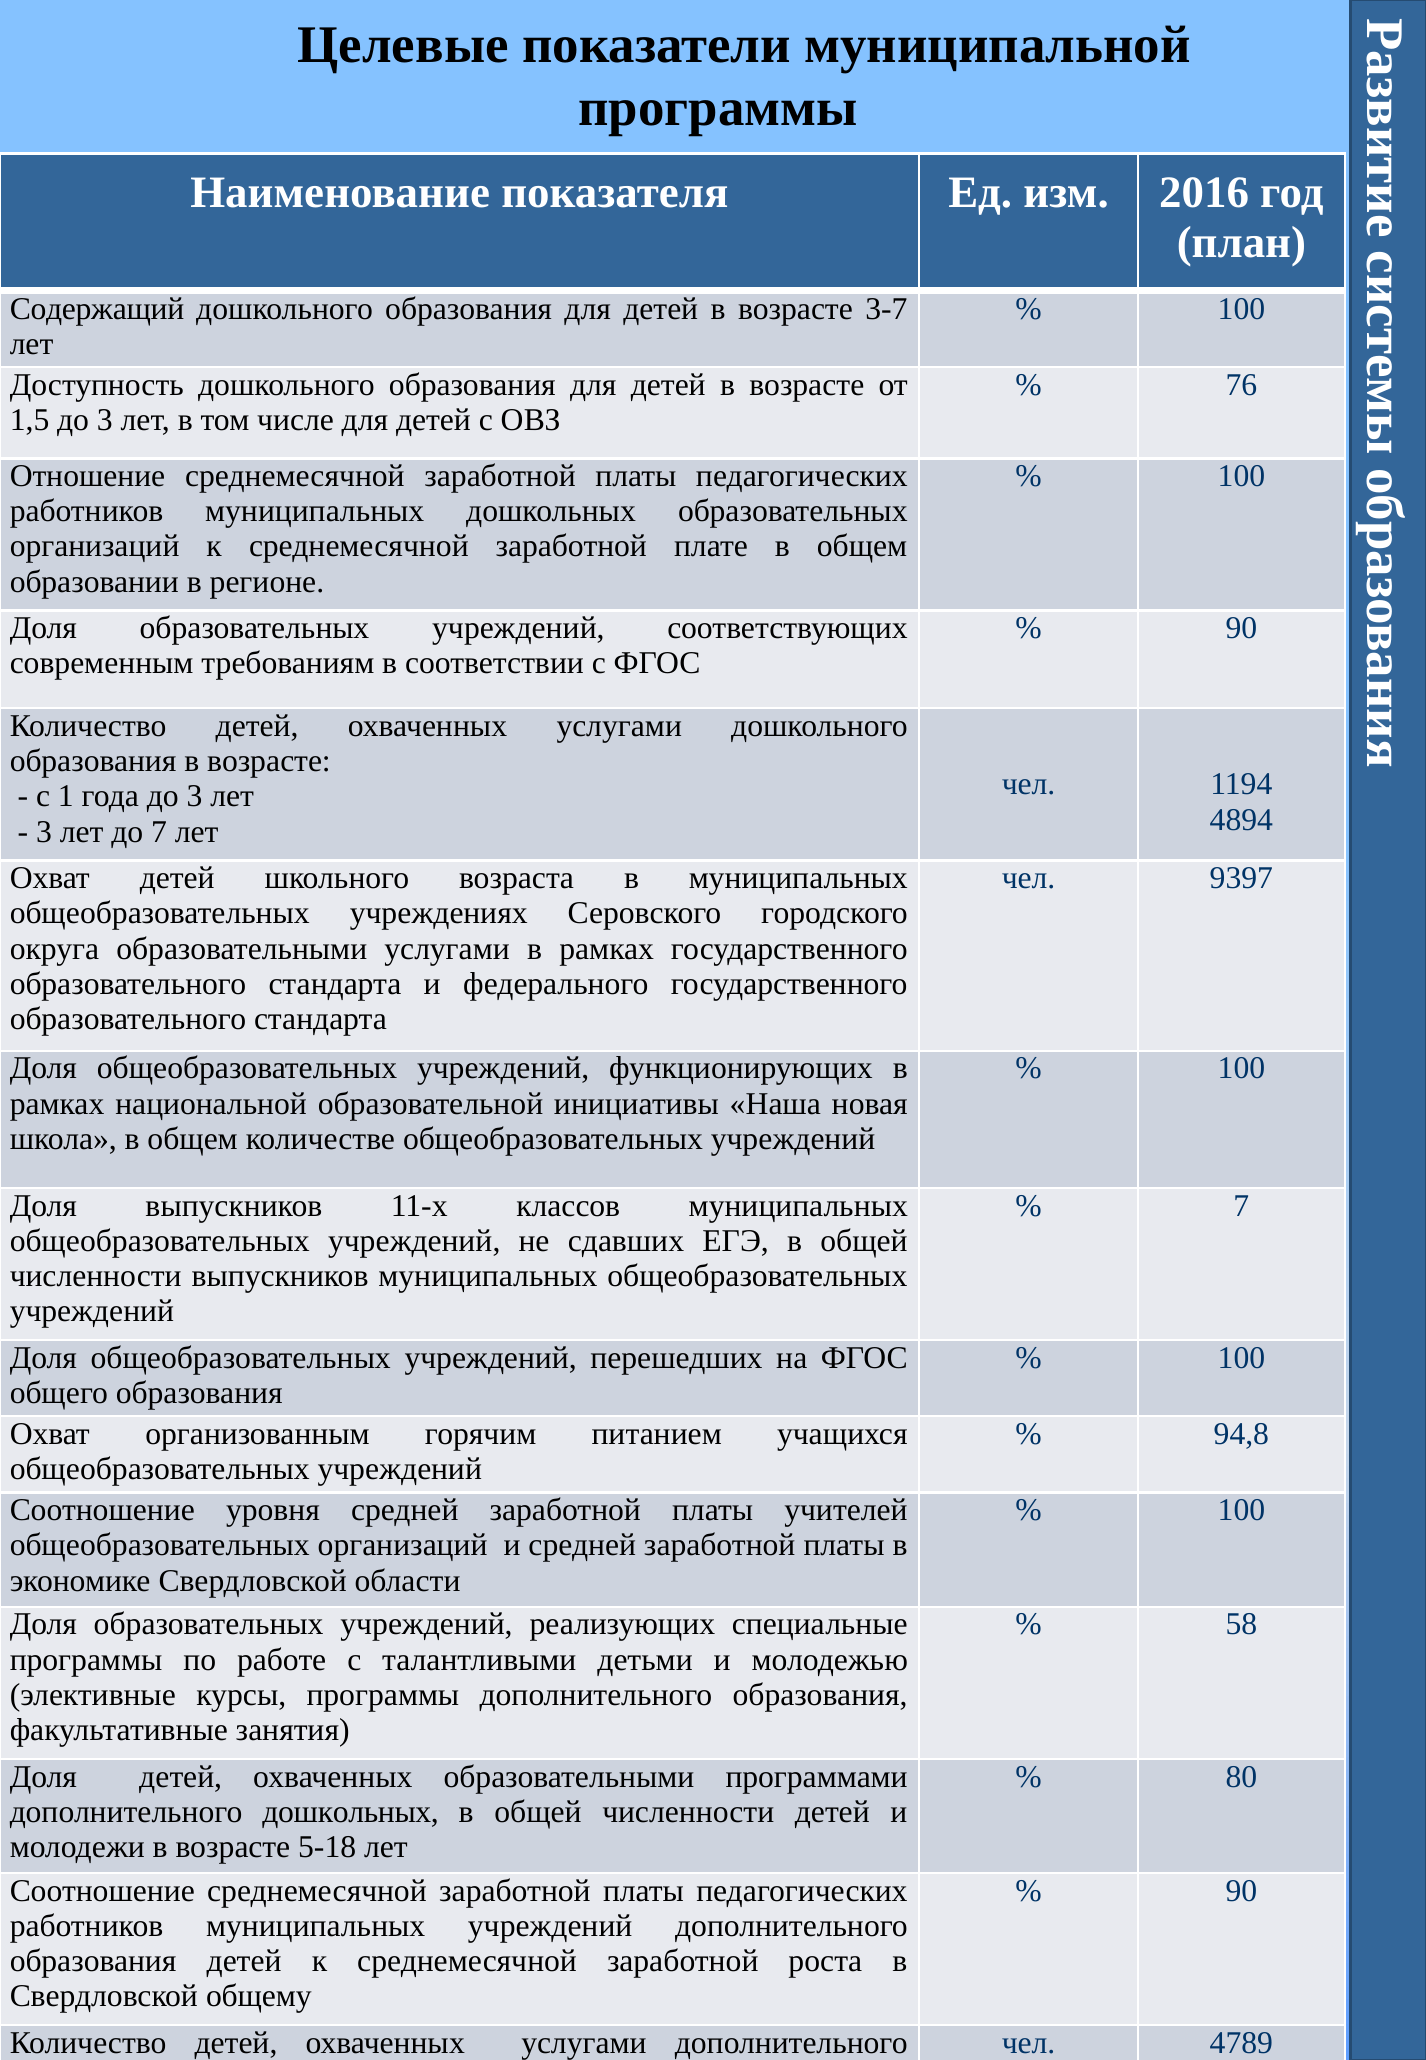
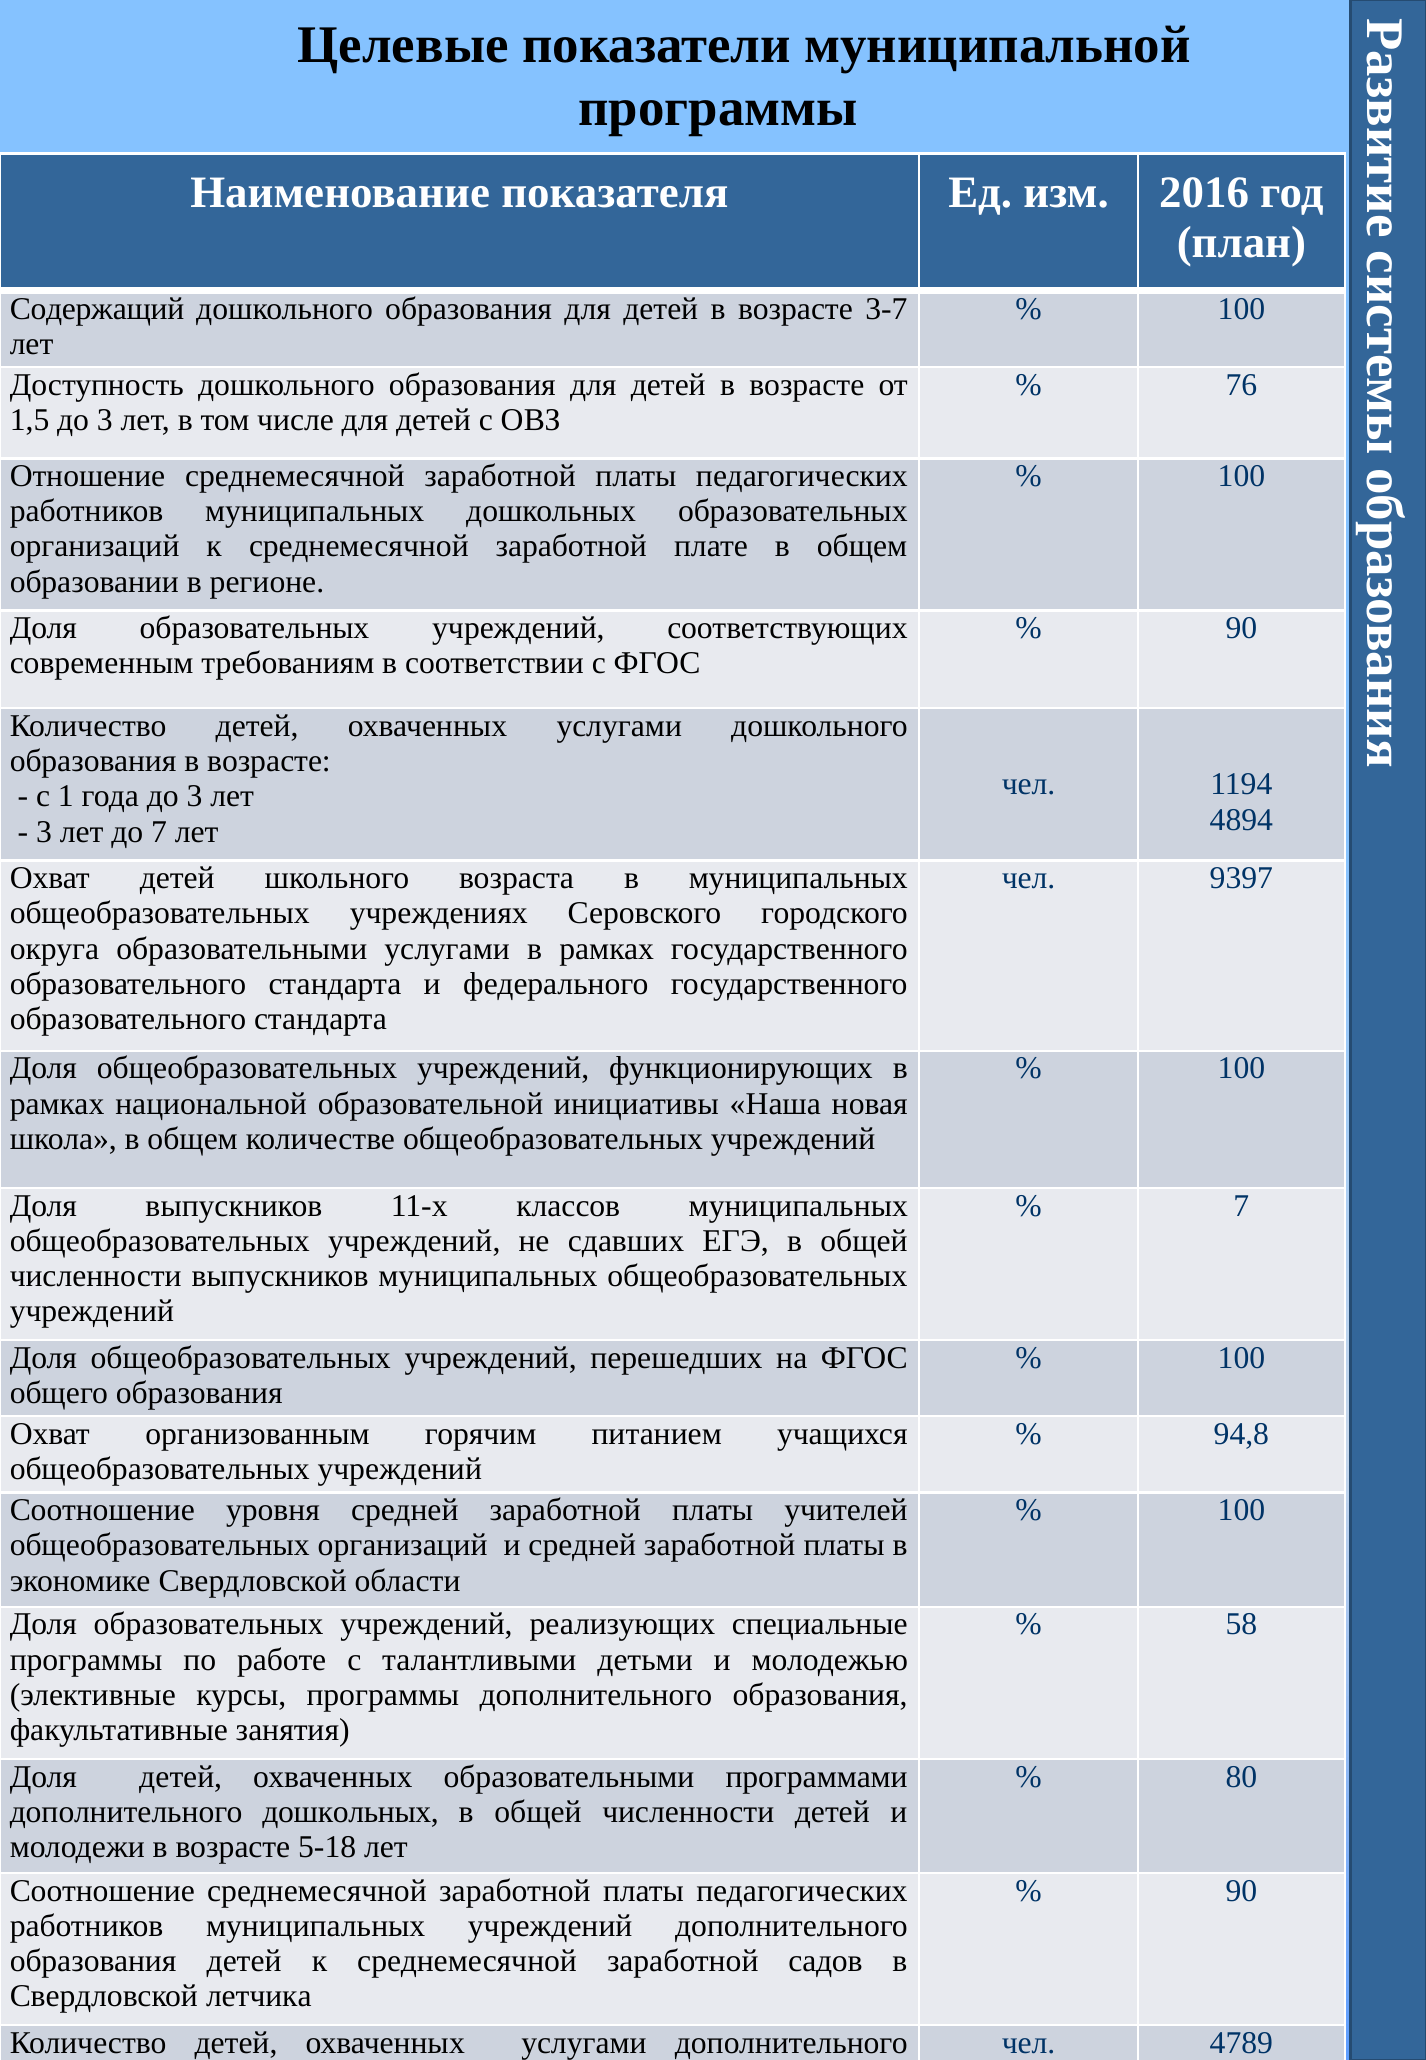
роста: роста -> садов
общему: общему -> летчика
